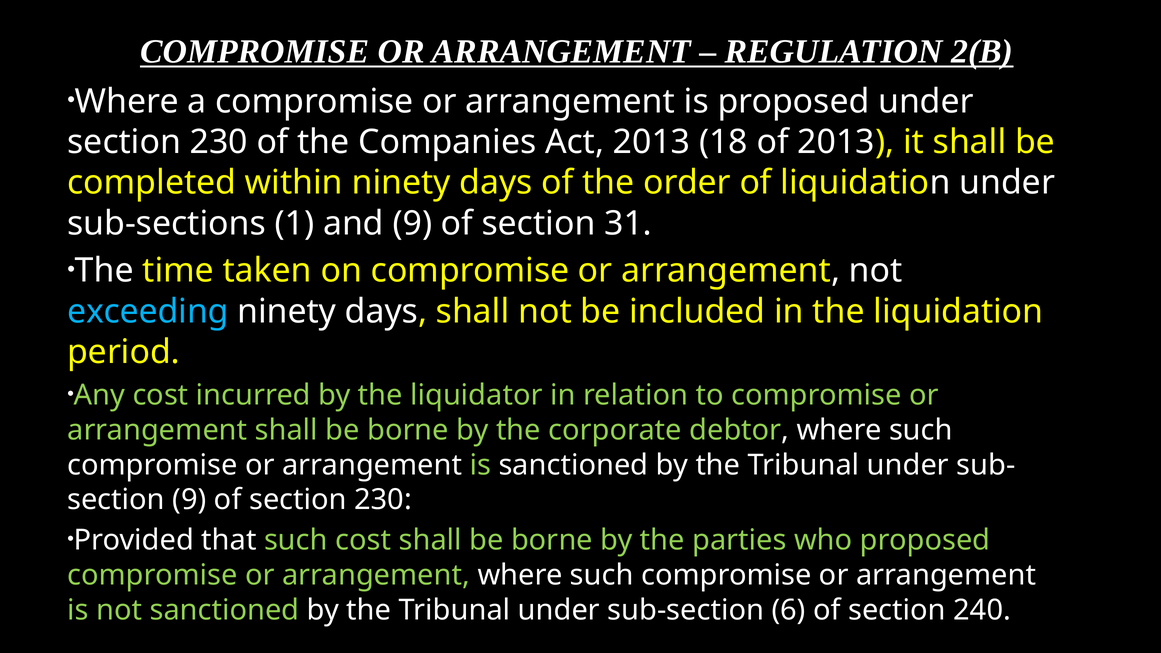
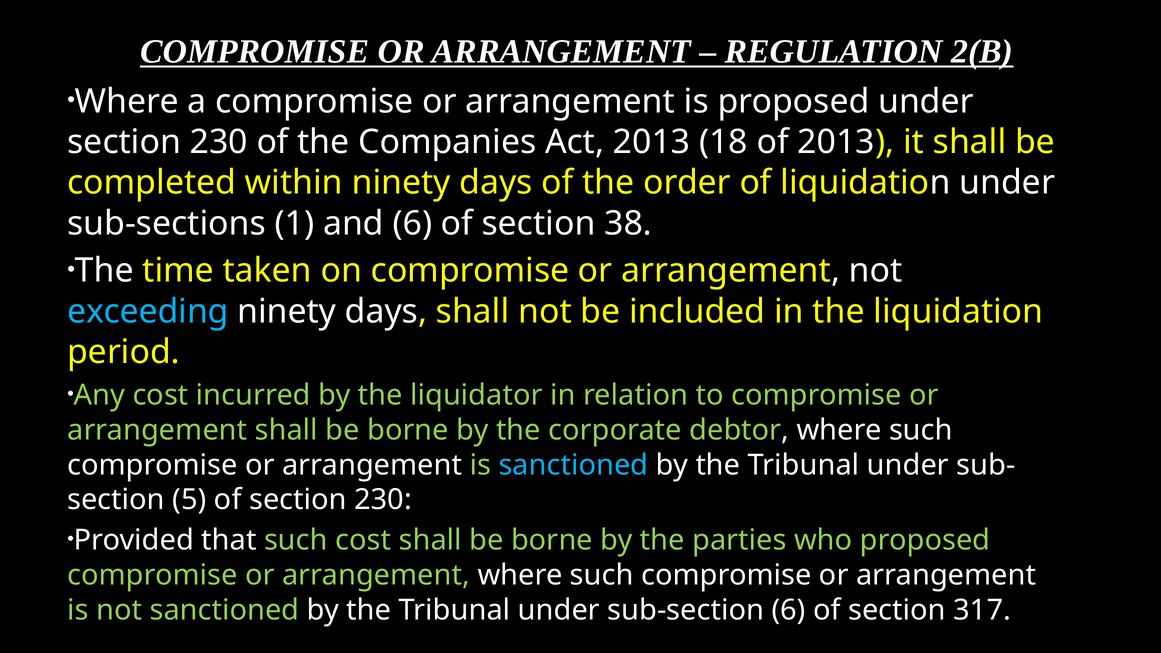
and 9: 9 -> 6
31: 31 -> 38
sanctioned at (573, 465) colour: white -> light blue
section 9: 9 -> 5
240: 240 -> 317
